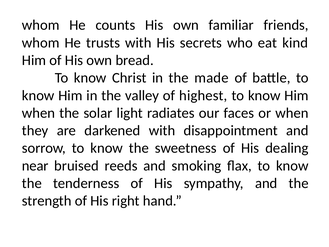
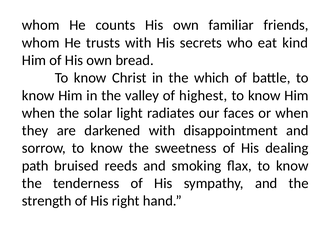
made: made -> which
near: near -> path
